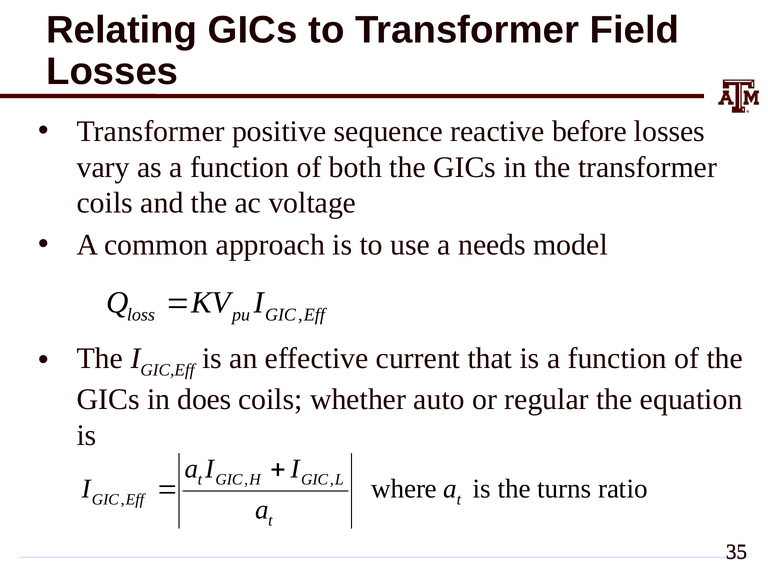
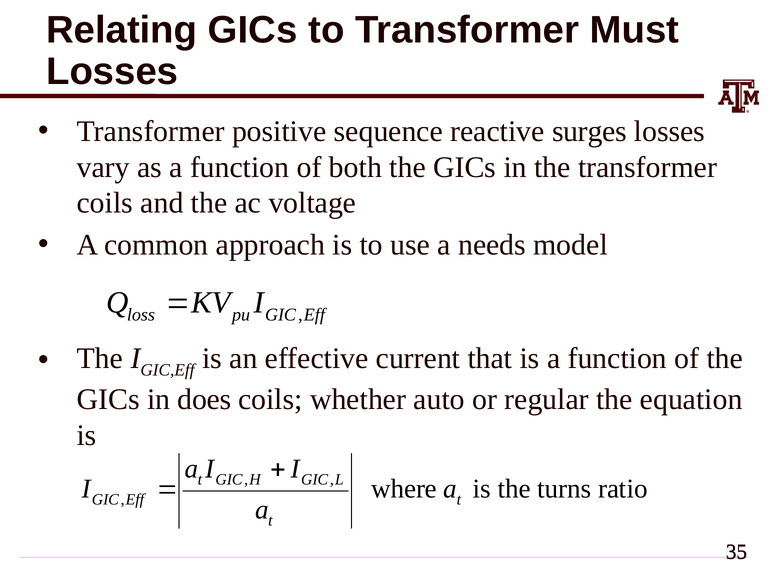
Field: Field -> Must
before: before -> surges
